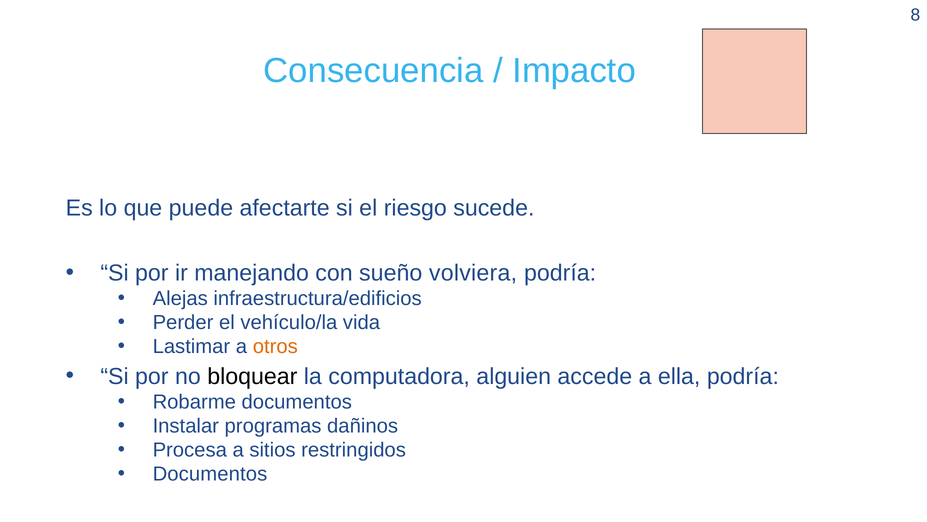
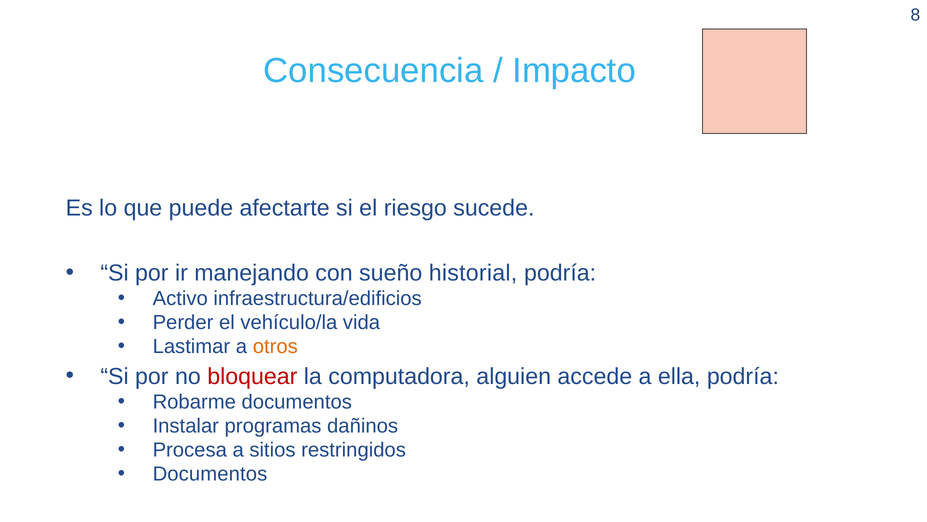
volviera: volviera -> historial
Alejas: Alejas -> Activo
bloquear colour: black -> red
